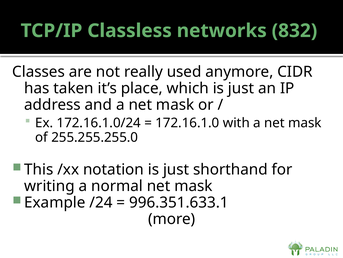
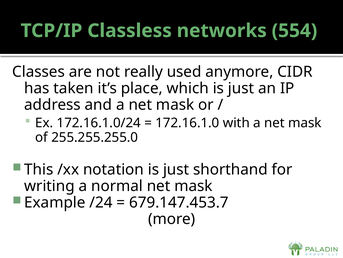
832: 832 -> 554
996.351.633.1: 996.351.633.1 -> 679.147.453.7
